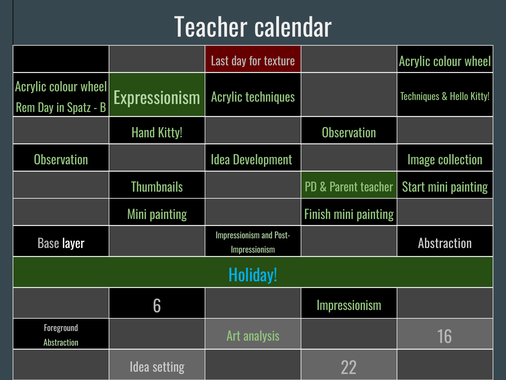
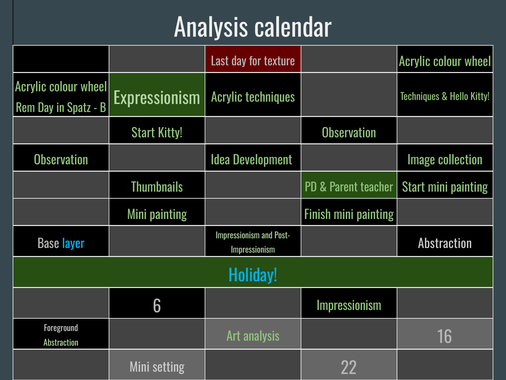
Teacher at (211, 29): Teacher -> Analysis
Hand at (143, 133): Hand -> Start
layer colour: white -> light blue
Idea at (140, 367): Idea -> Mini
